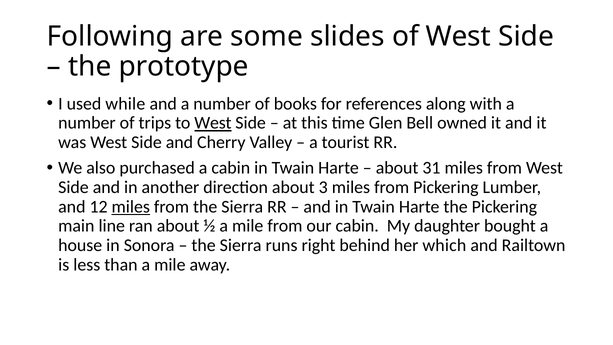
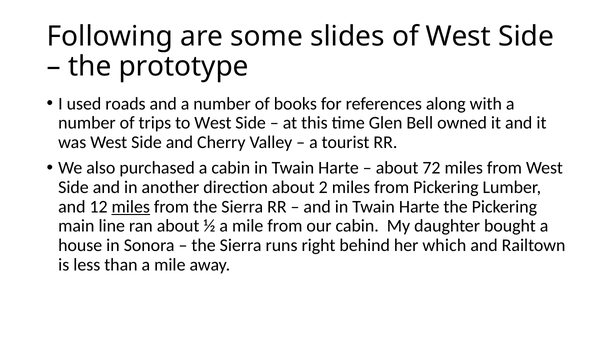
while: while -> roads
West at (213, 123) underline: present -> none
31: 31 -> 72
3: 3 -> 2
